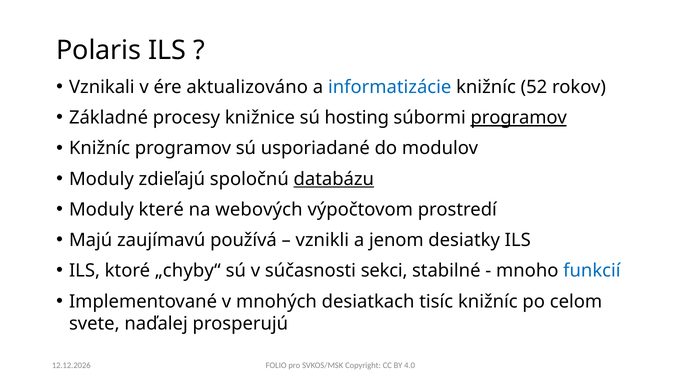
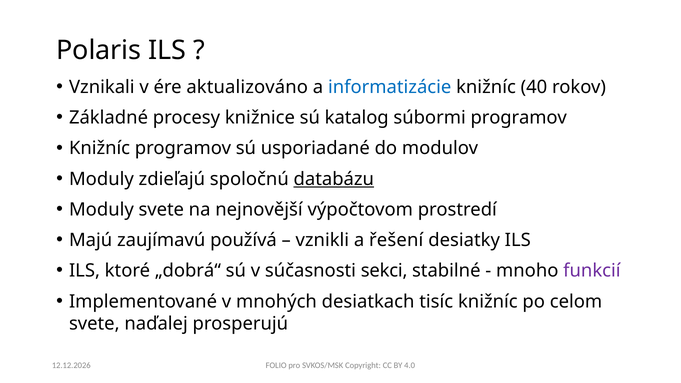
52: 52 -> 40
hosting: hosting -> katalog
programov at (519, 118) underline: present -> none
Moduly které: které -> svete
webových: webových -> nejnovější
jenom: jenom -> řešení
„chyby“: „chyby“ -> „dobrá“
funkcií colour: blue -> purple
